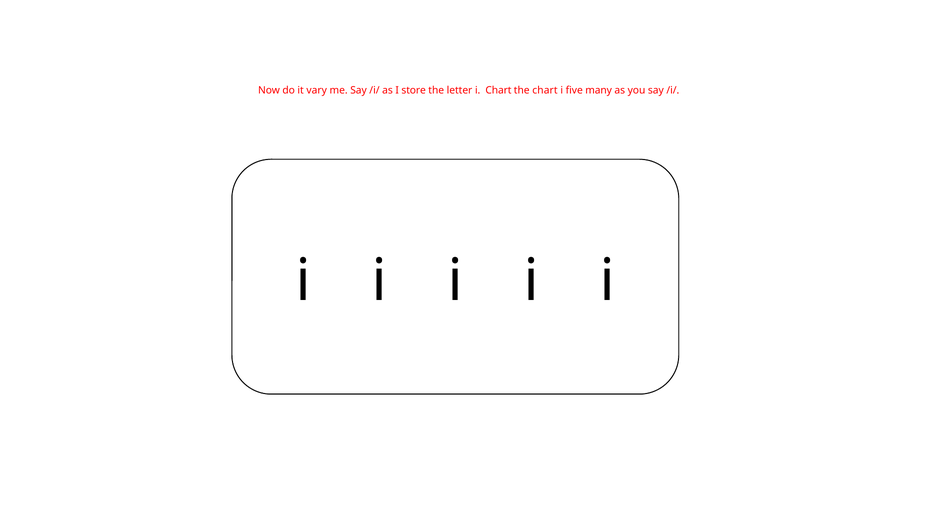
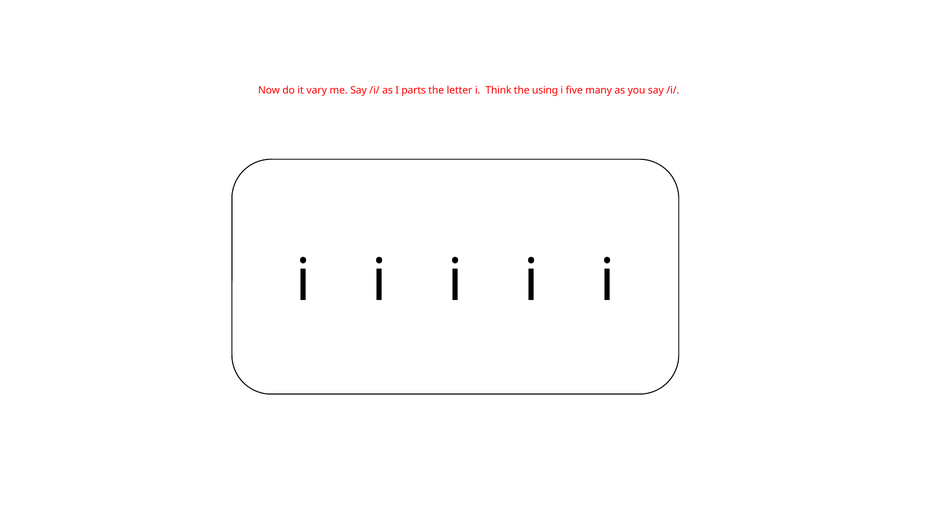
store: store -> parts
i Chart: Chart -> Think
the chart: chart -> using
